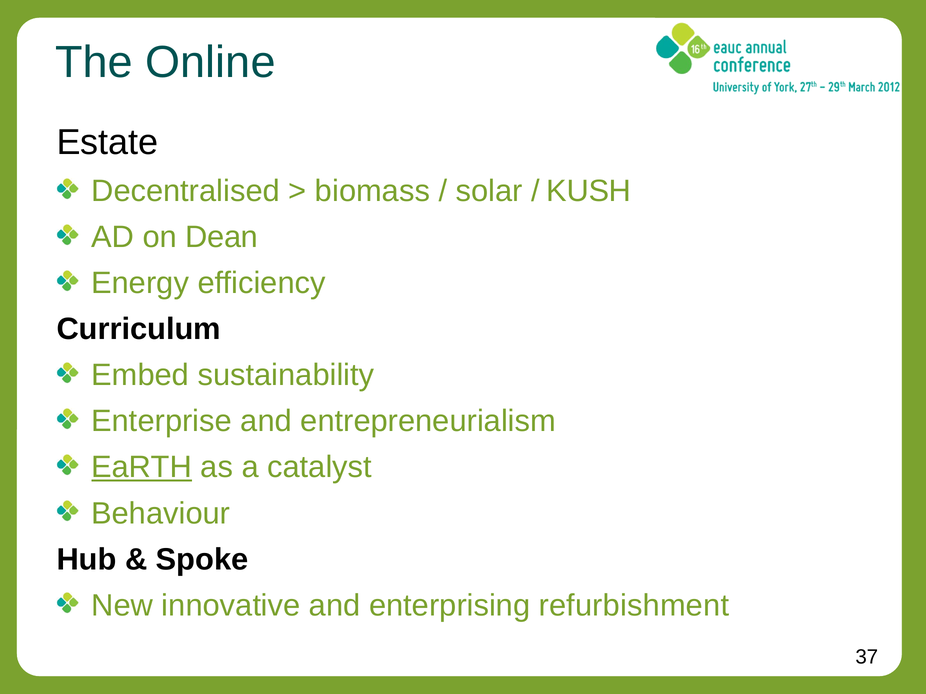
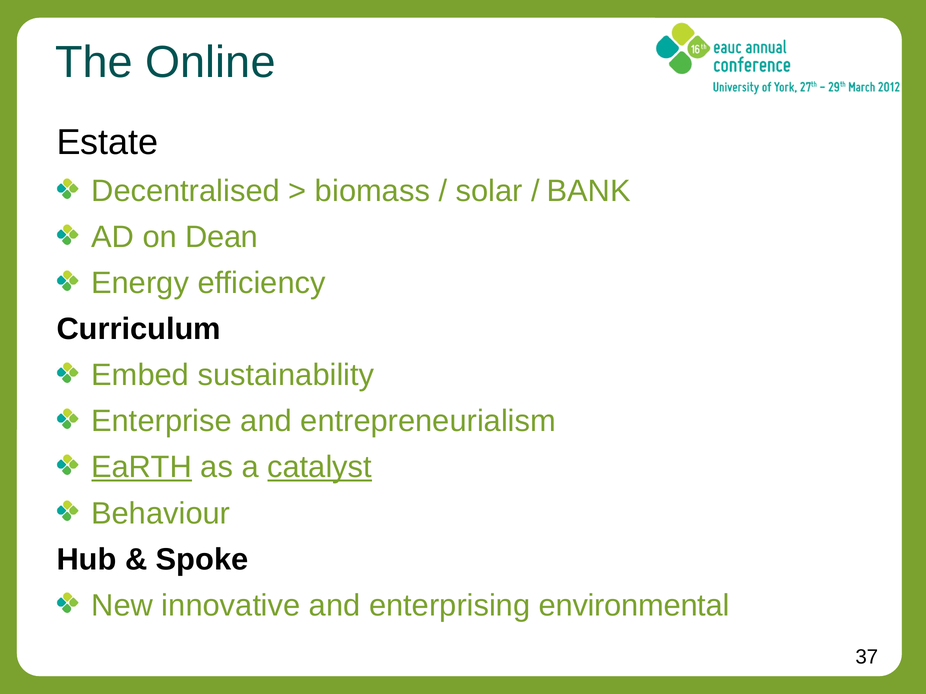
KUSH: KUSH -> BANK
catalyst underline: none -> present
refurbishment: refurbishment -> environmental
